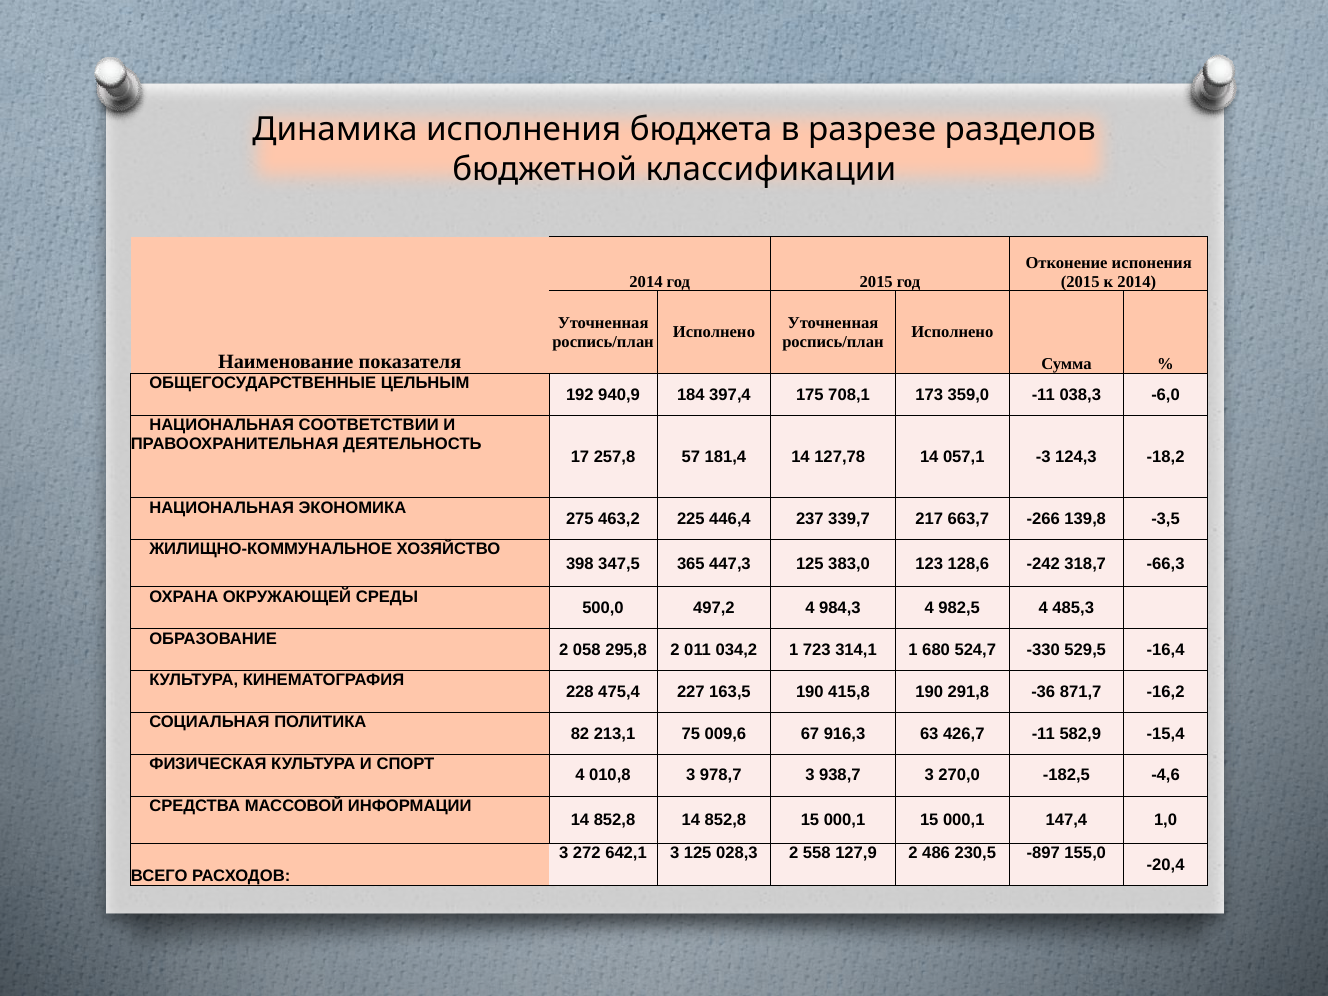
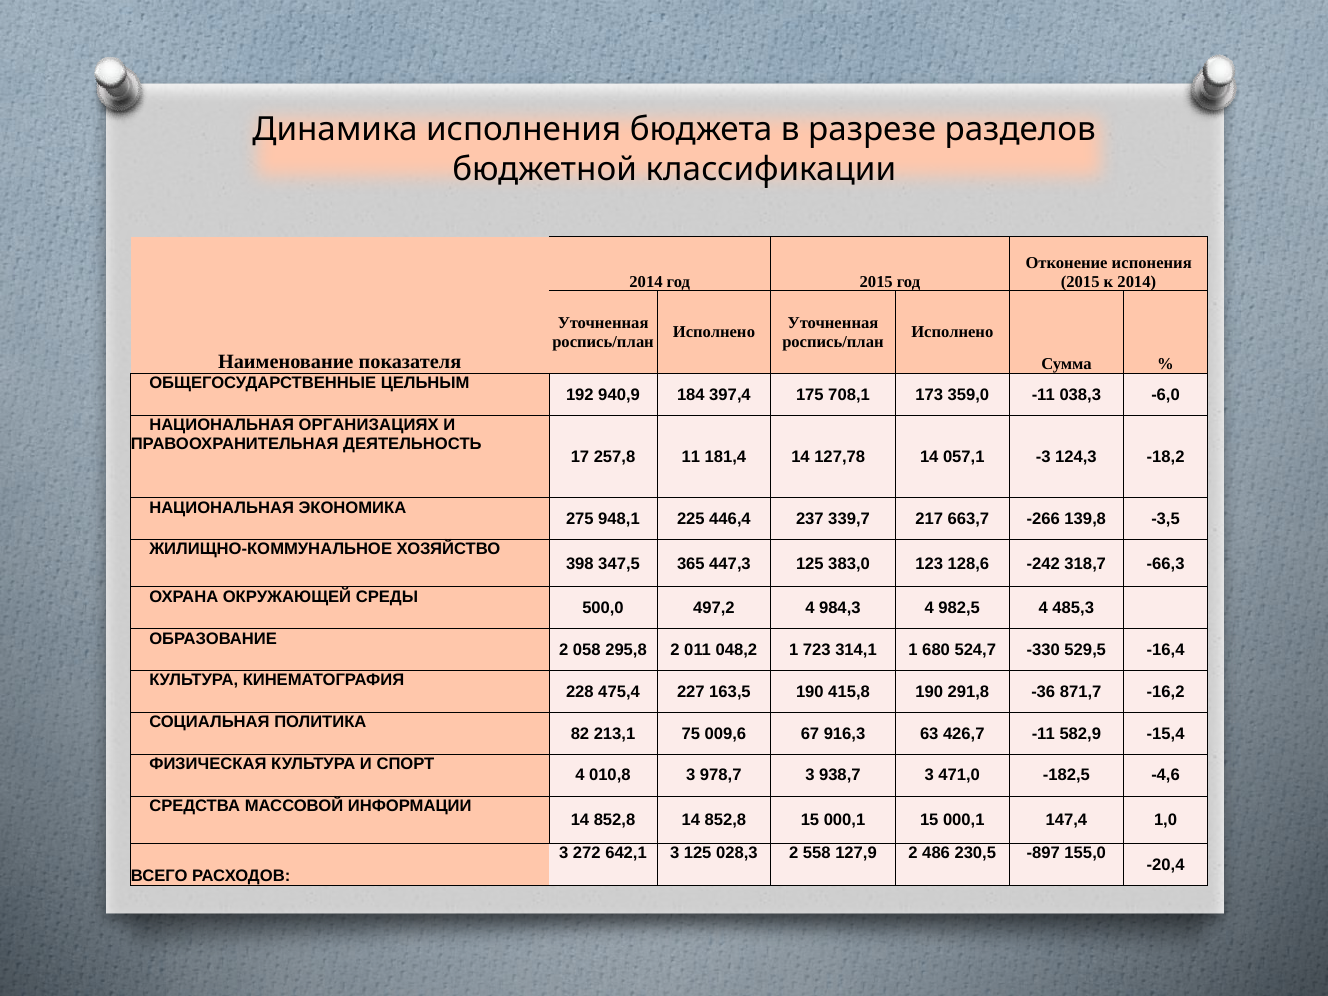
СООТВЕТСТВИИ: СООТВЕТСТВИИ -> ОРГАНИЗАЦИЯХ
57: 57 -> 11
463,2: 463,2 -> 948,1
034,2: 034,2 -> 048,2
270,0: 270,0 -> 471,0
